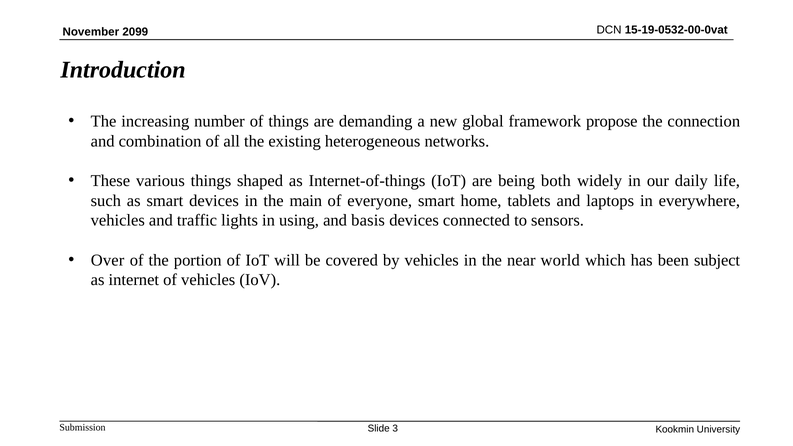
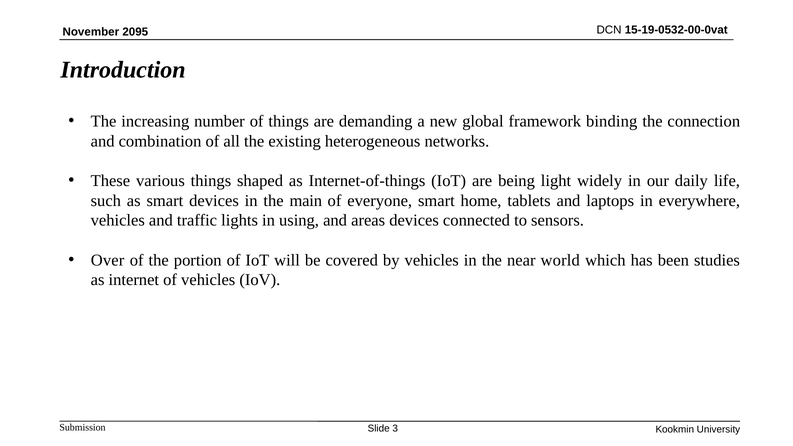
2099: 2099 -> 2095
propose: propose -> binding
both: both -> light
basis: basis -> areas
subject: subject -> studies
